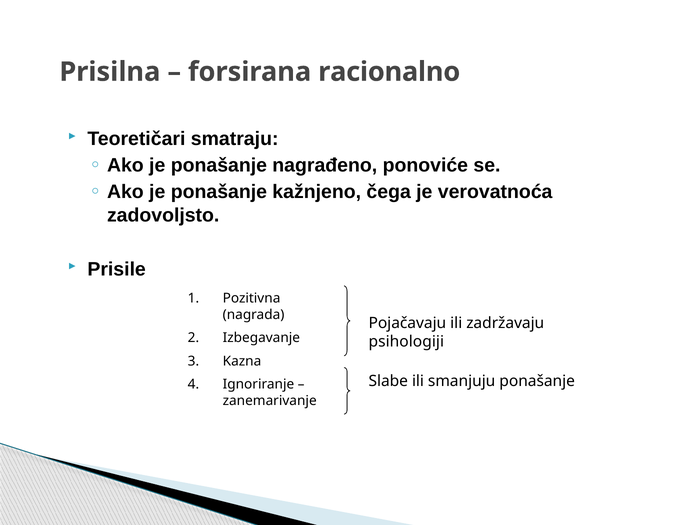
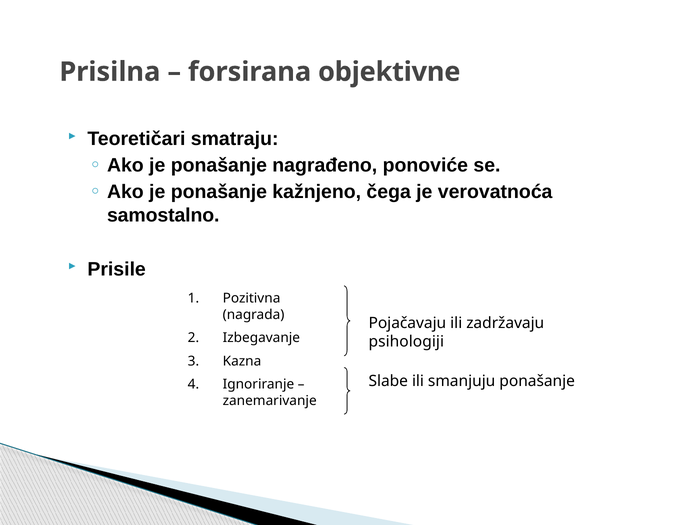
racionalno: racionalno -> objektivne
zadovoljsto: zadovoljsto -> samostalno
